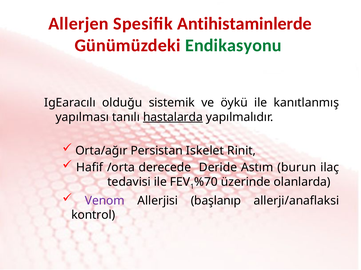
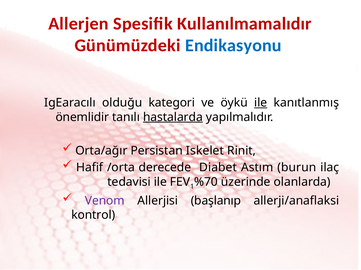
Antihistaminlerde: Antihistaminlerde -> Kullanılmamalıdır
Endikasyonu colour: green -> blue
sistemik: sistemik -> kategori
ile at (261, 103) underline: none -> present
yapılması: yapılması -> önemlidir
Deride: Deride -> Diabet
